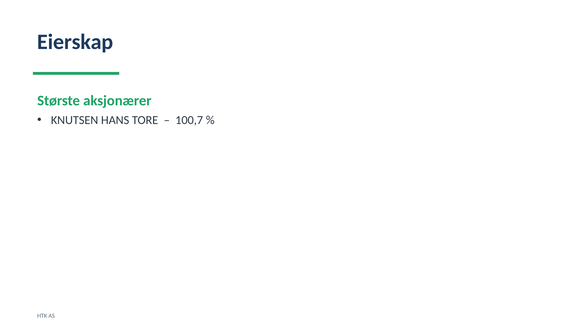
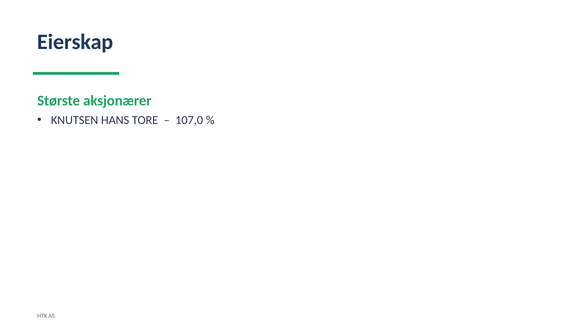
100,7: 100,7 -> 107,0
